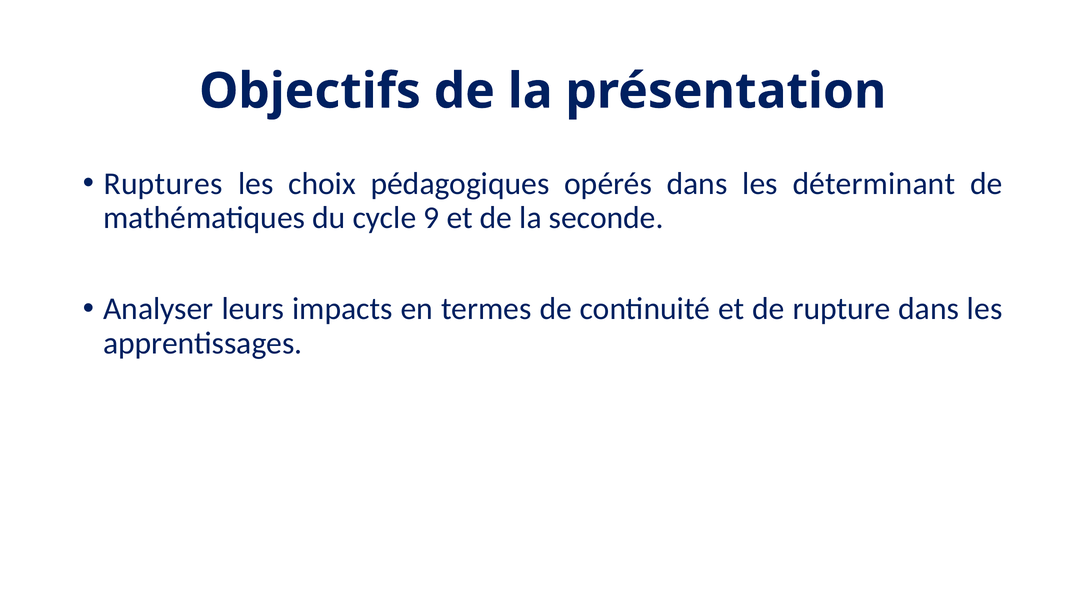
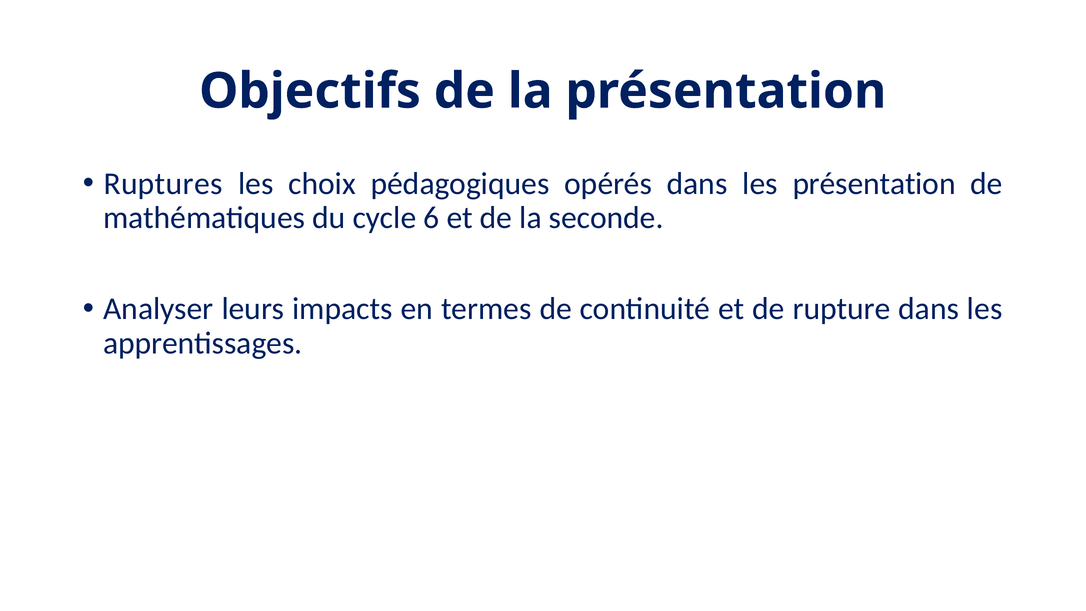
les déterminant: déterminant -> présentation
9: 9 -> 6
